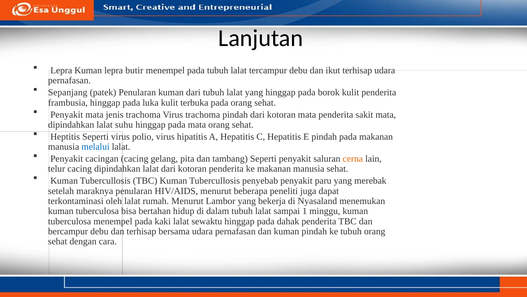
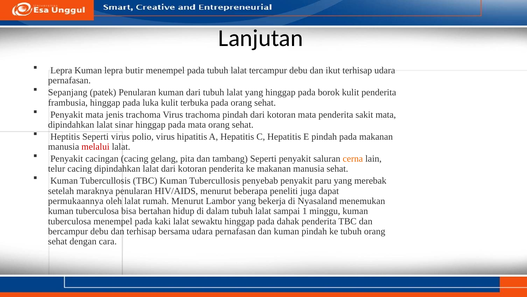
suhu: suhu -> sinar
melalui colour: blue -> red
terkontaminasi: terkontaminasi -> permukaannya
